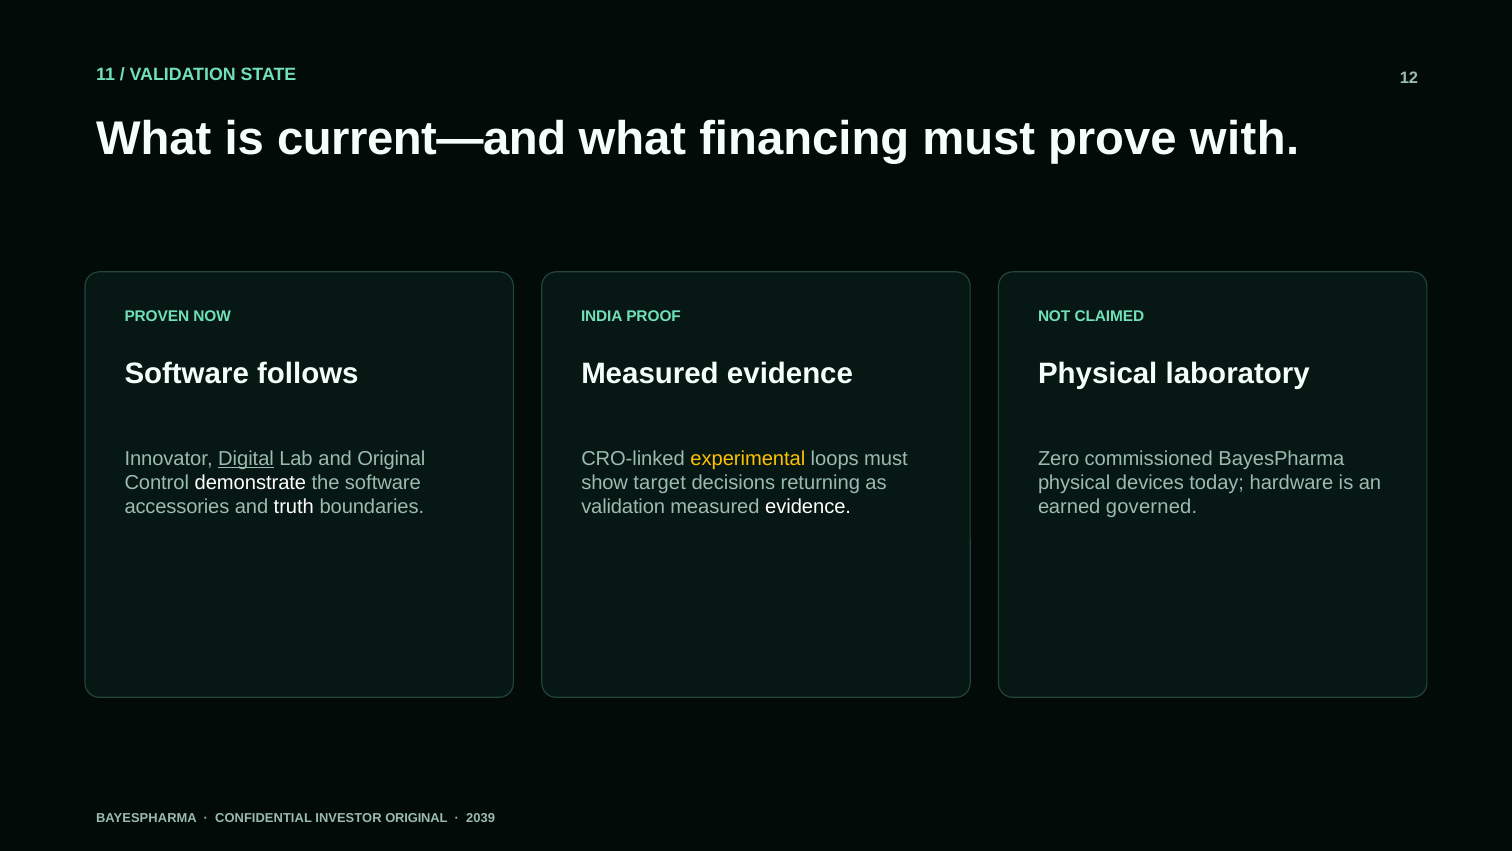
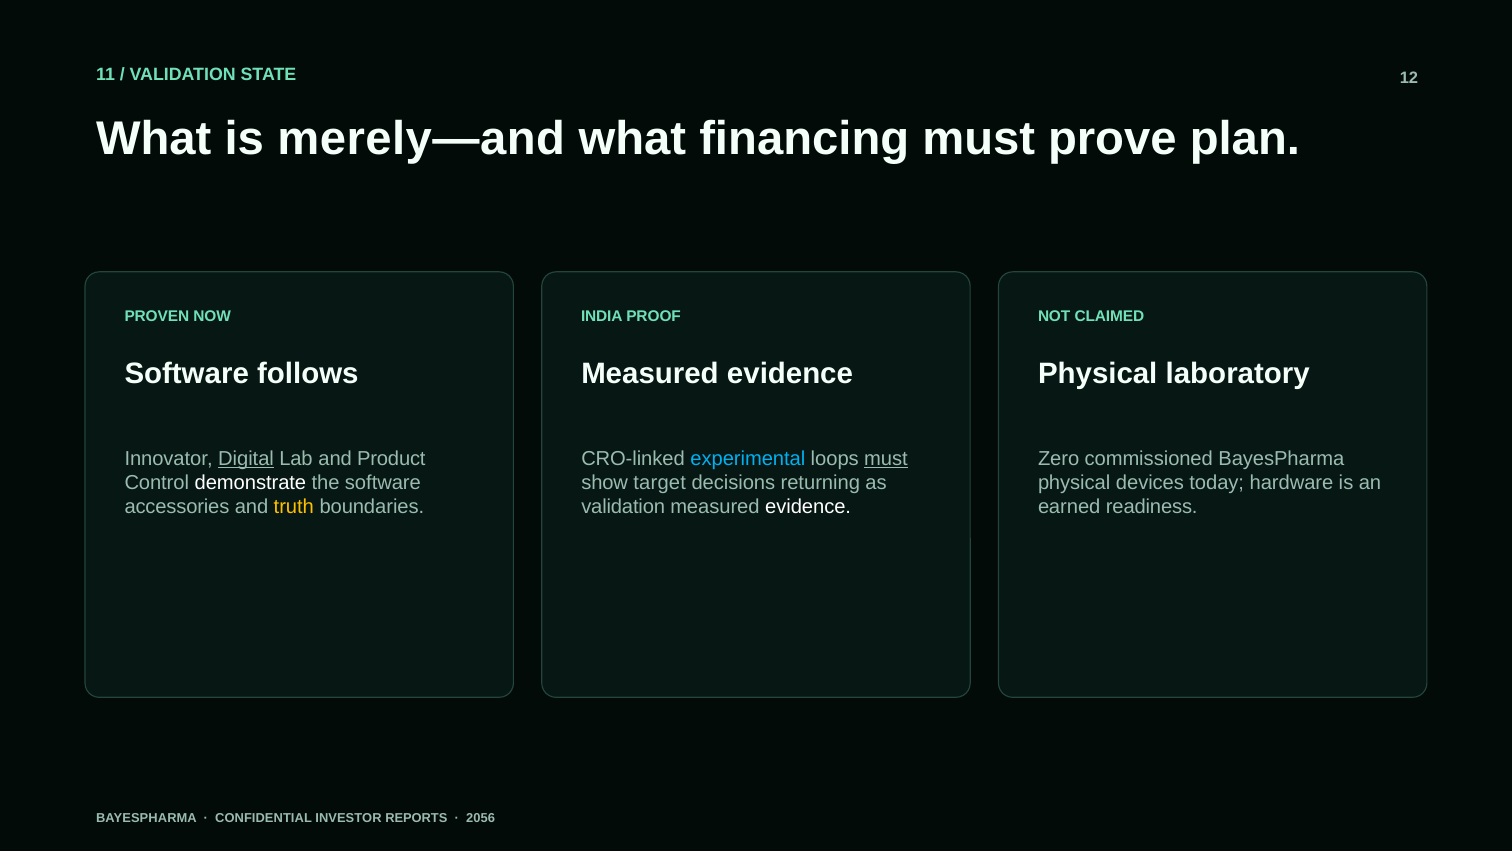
current—and: current—and -> merely—and
with: with -> plan
and Original: Original -> Product
experimental colour: yellow -> light blue
must at (886, 458) underline: none -> present
truth colour: white -> yellow
governed: governed -> readiness
INVESTOR ORIGINAL: ORIGINAL -> REPORTS
2039: 2039 -> 2056
